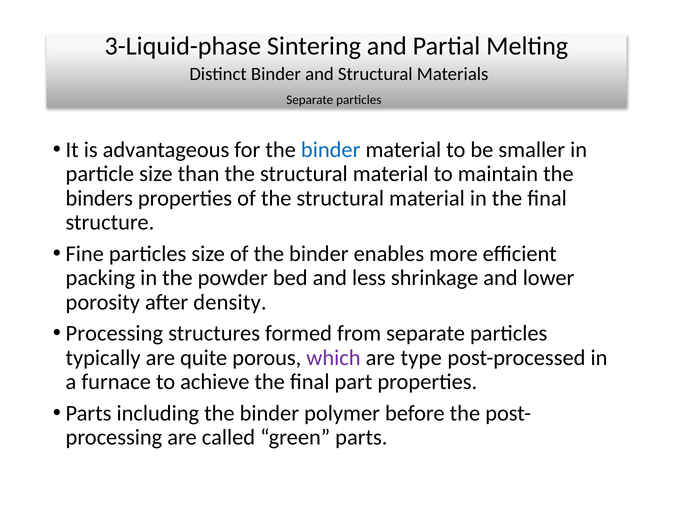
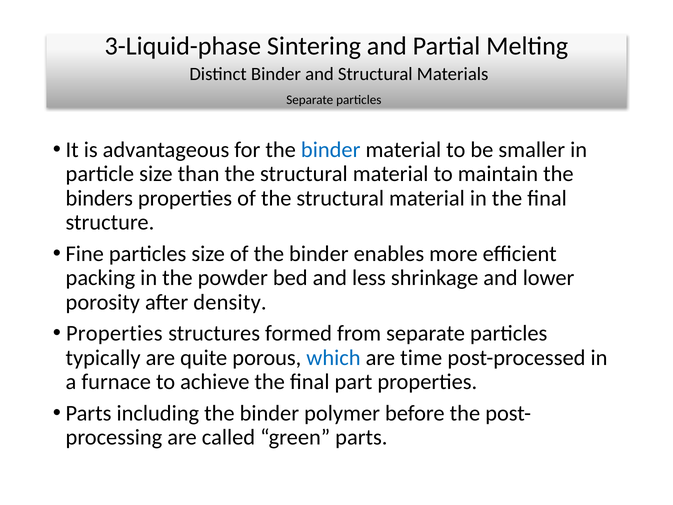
Processing at (114, 333): Processing -> Properties
which colour: purple -> blue
type: type -> time
